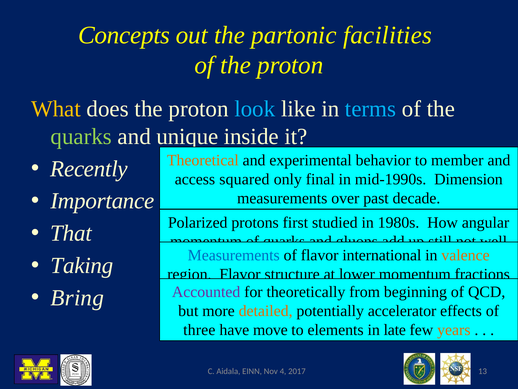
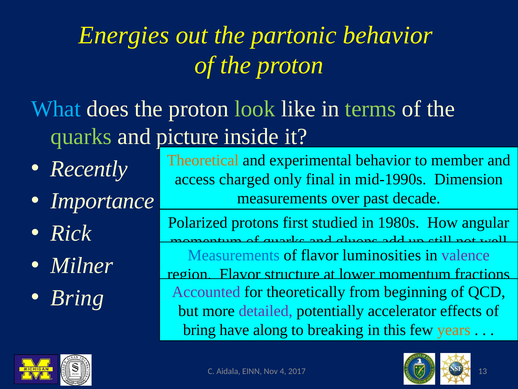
Concepts: Concepts -> Energies
partonic facilities: facilities -> behavior
What colour: yellow -> light blue
look colour: light blue -> light green
terms colour: light blue -> light green
unique: unique -> picture
squared: squared -> charged
That: That -> Rick
international: international -> luminosities
valence colour: orange -> purple
Taking: Taking -> Milner
detailed colour: orange -> purple
three at (199, 329): three -> bring
move: move -> along
elements: elements -> breaking
late: late -> this
